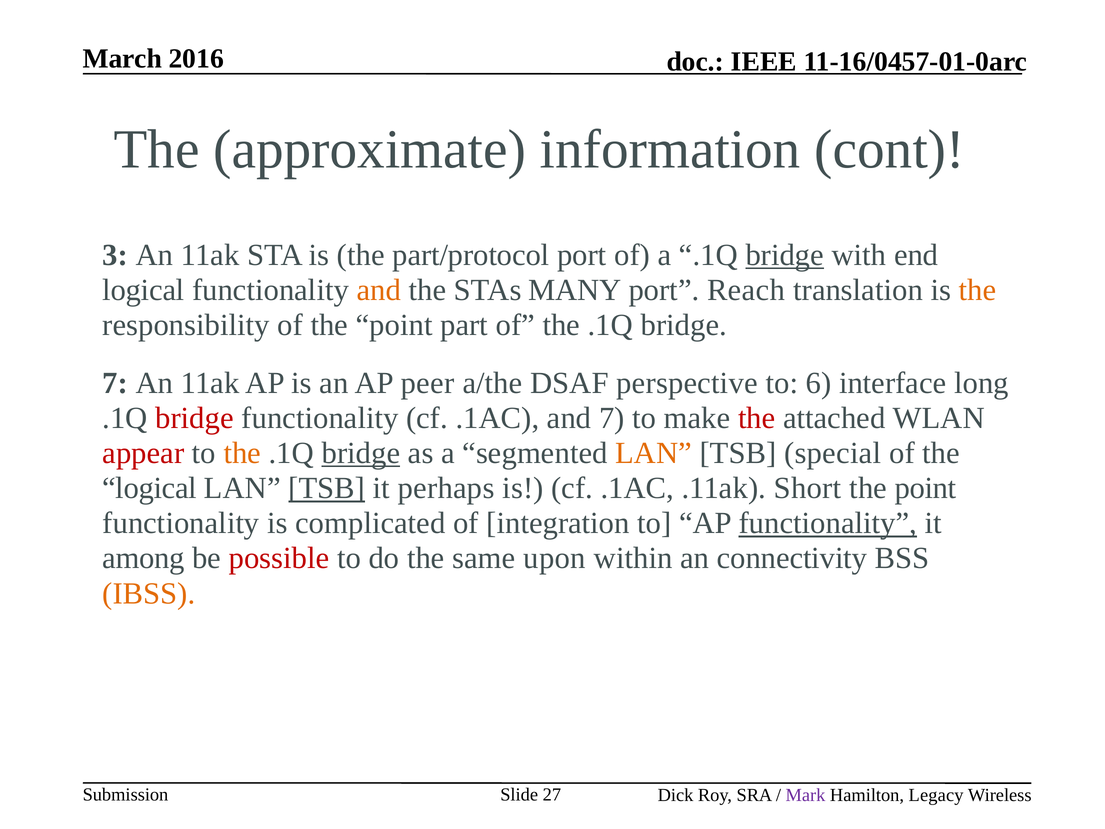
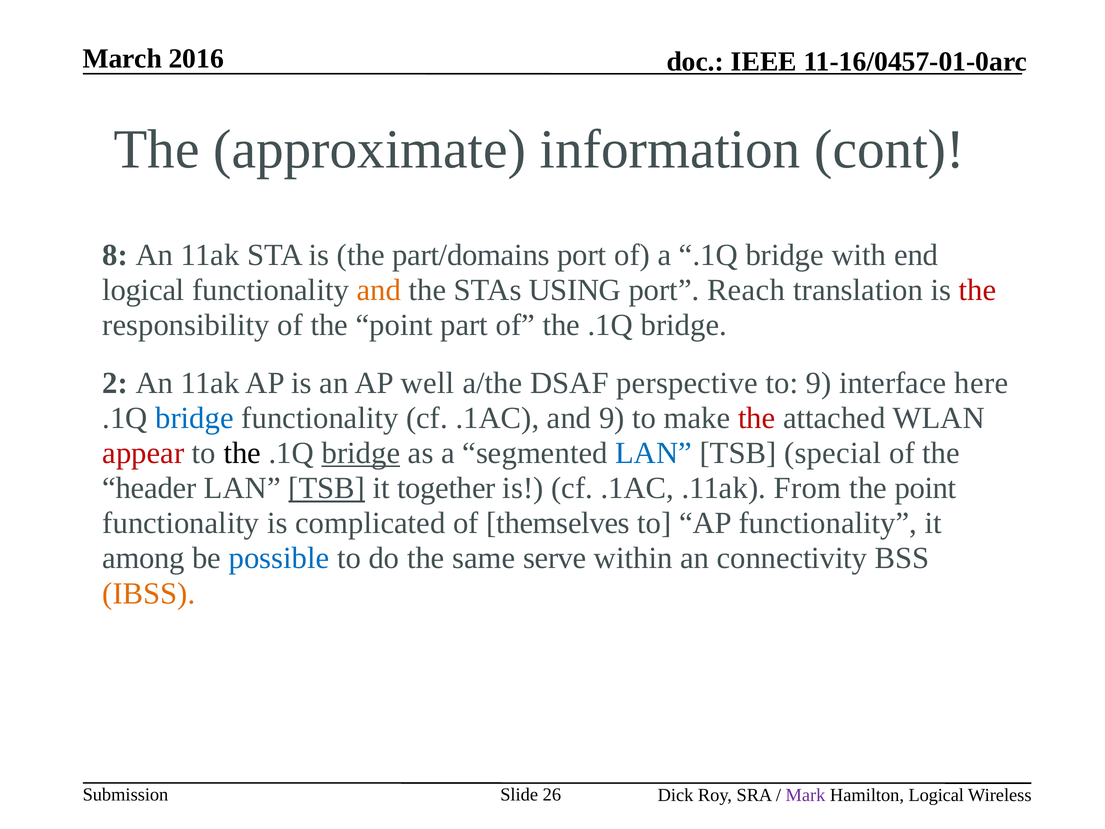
3: 3 -> 8
part/protocol: part/protocol -> part/domains
bridge at (785, 255) underline: present -> none
MANY: MANY -> USING
the at (977, 290) colour: orange -> red
7 at (115, 383): 7 -> 2
peer: peer -> well
to 6: 6 -> 9
long: long -> here
bridge at (195, 418) colour: red -> blue
and 7: 7 -> 9
the at (242, 453) colour: orange -> black
LAN at (654, 453) colour: orange -> blue
logical at (149, 488): logical -> header
perhaps: perhaps -> together
Short: Short -> From
integration: integration -> themselves
functionality at (828, 523) underline: present -> none
possible colour: red -> blue
upon: upon -> serve
27: 27 -> 26
Hamilton Legacy: Legacy -> Logical
